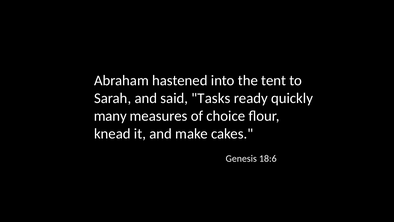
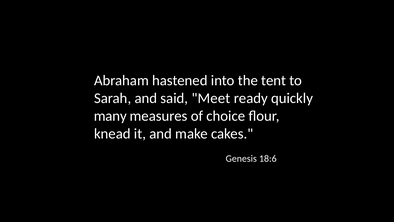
Tasks: Tasks -> Meet
